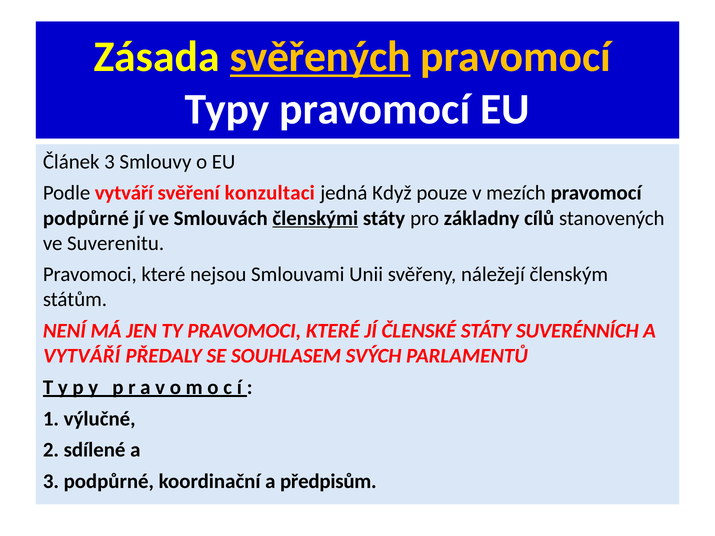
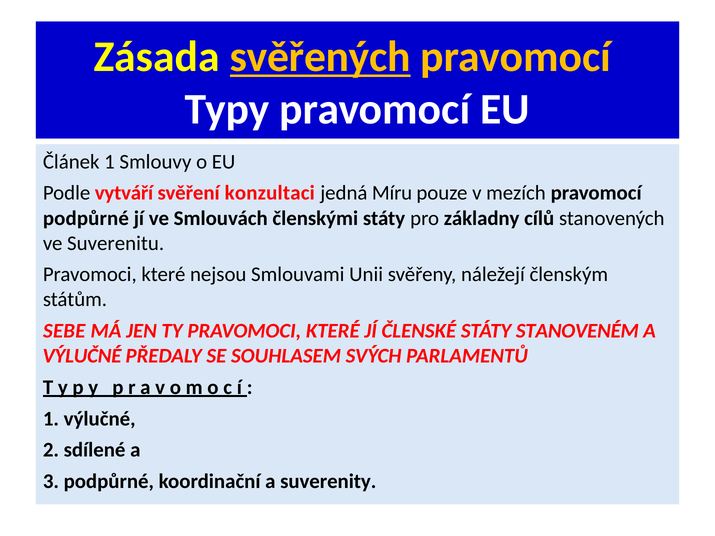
Článek 3: 3 -> 1
Když: Když -> Míru
členskými underline: present -> none
NENÍ: NENÍ -> SEBE
SUVERÉNNÍCH: SUVERÉNNÍCH -> STANOVENÉM
VYTVÁŘÍ at (82, 356): VYTVÁŘÍ -> VÝLUČNÉ
předpisům: předpisům -> suverenity
